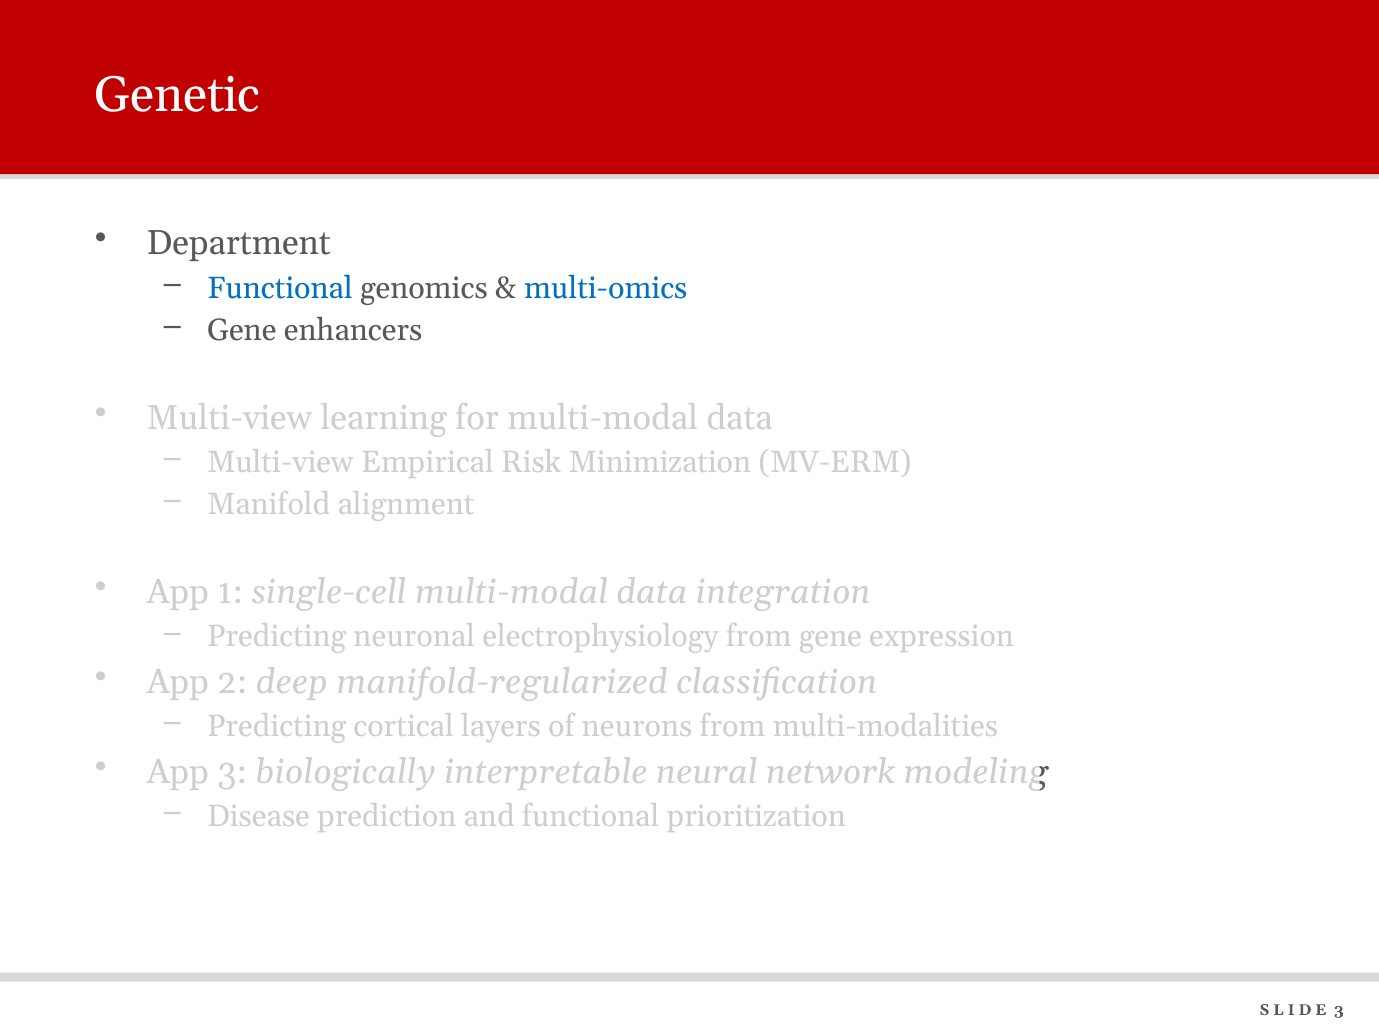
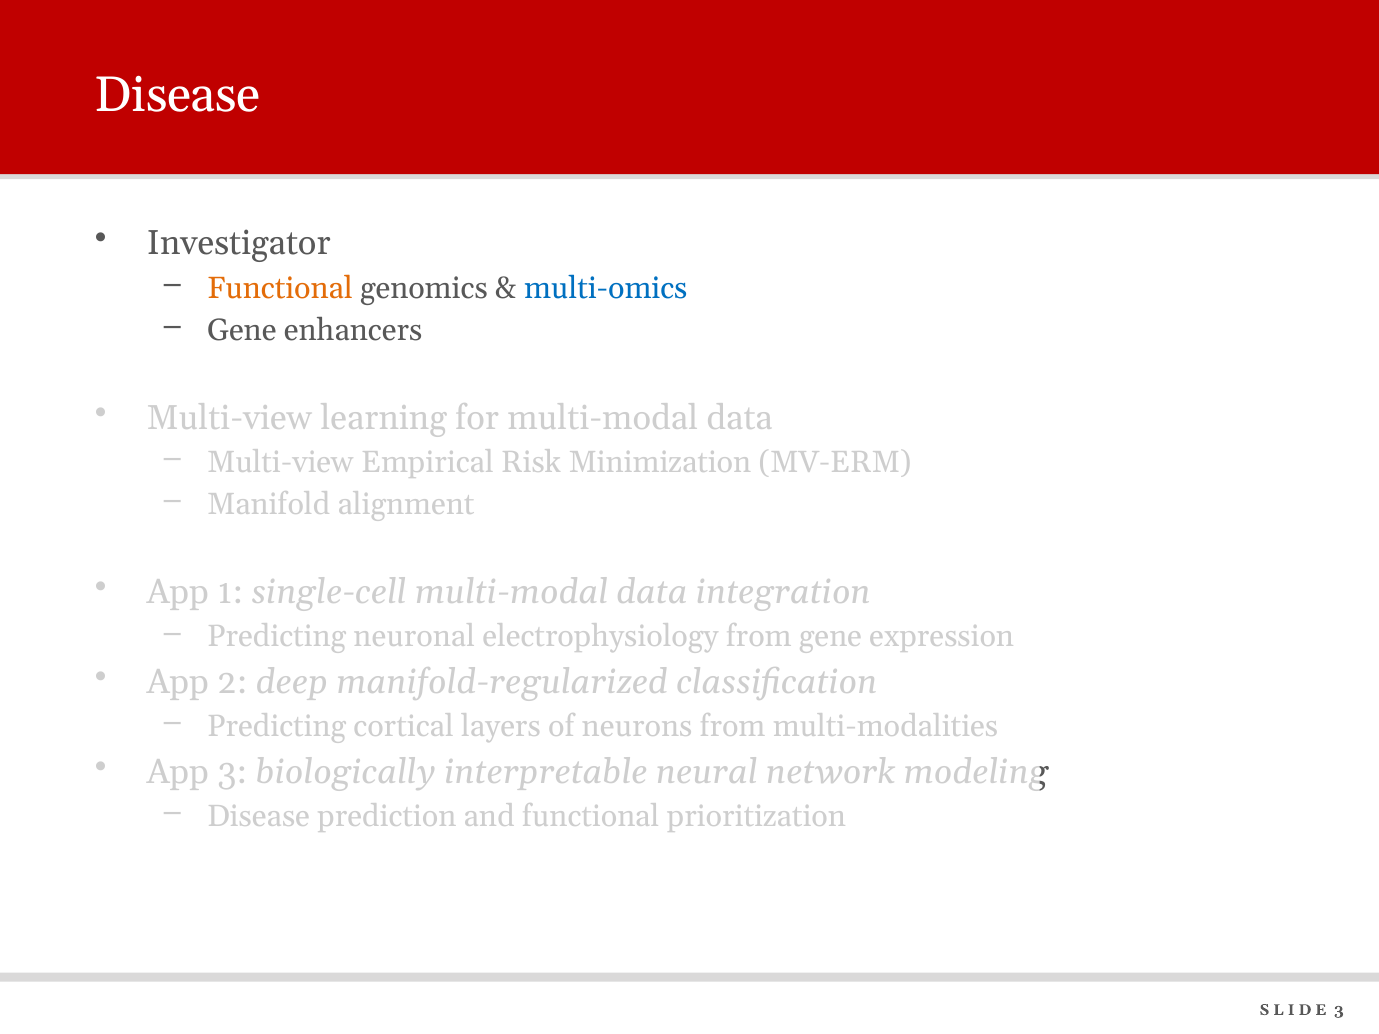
Genetic at (178, 95): Genetic -> Disease
Department: Department -> Investigator
Functional at (280, 288) colour: blue -> orange
